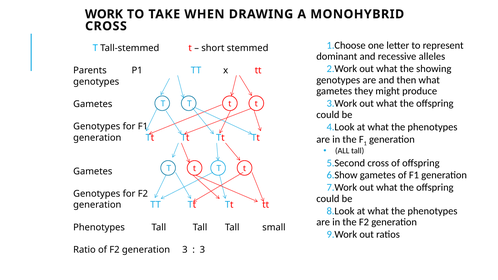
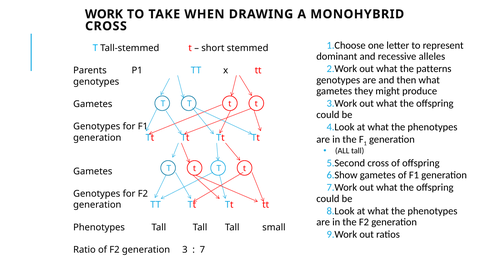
showing: showing -> patterns
3 at (202, 250): 3 -> 7
